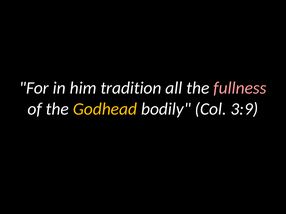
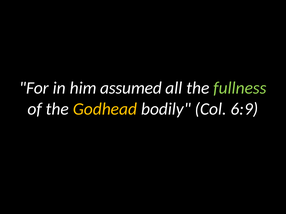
tradition: tradition -> assumed
fullness colour: pink -> light green
3:9: 3:9 -> 6:9
